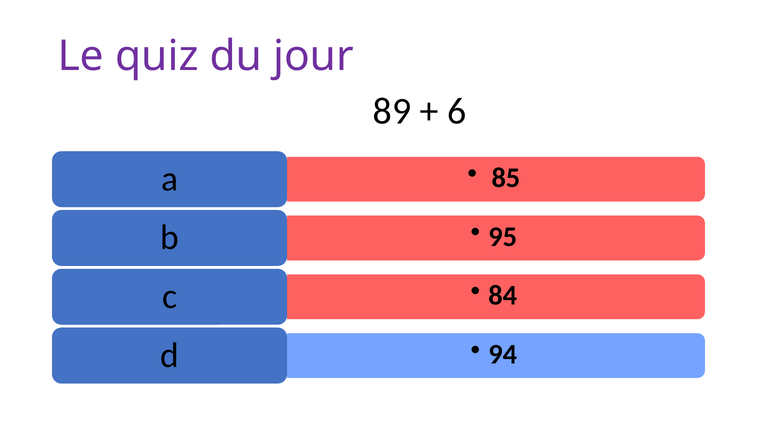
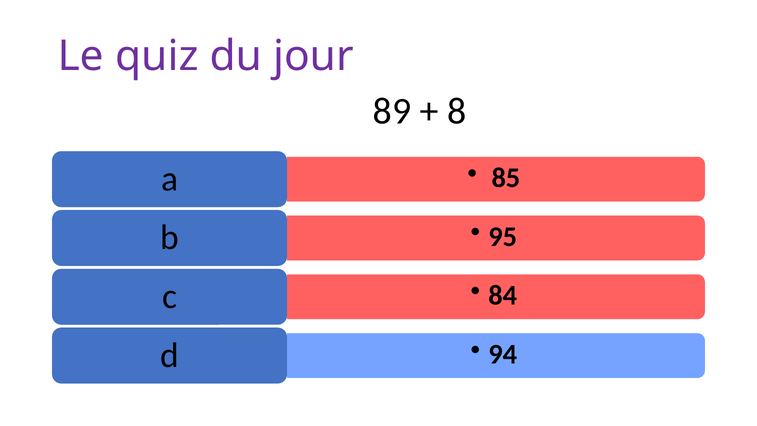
6: 6 -> 8
